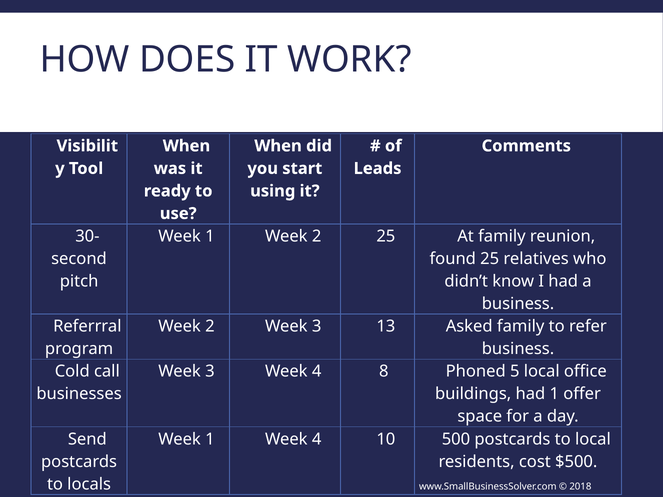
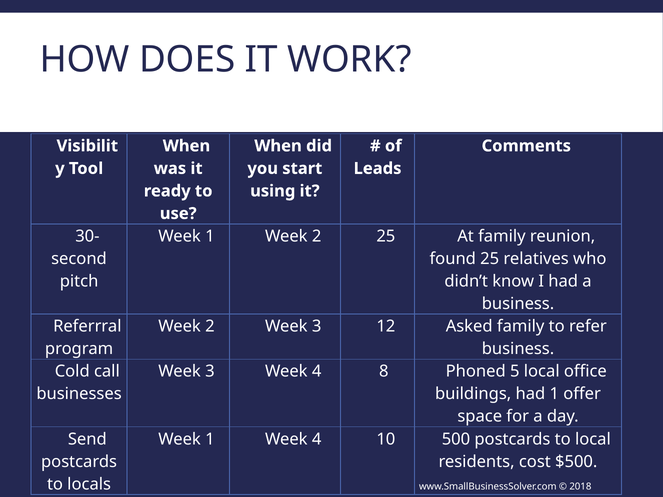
13: 13 -> 12
